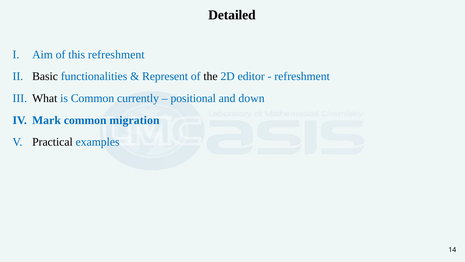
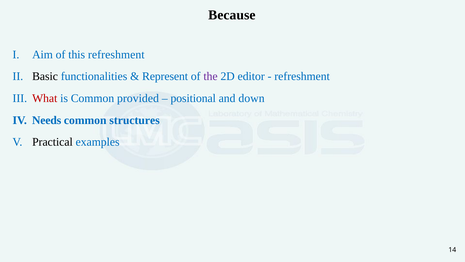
Detailed: Detailed -> Because
the colour: black -> purple
What colour: black -> red
currently: currently -> provided
Mark: Mark -> Needs
migration: migration -> structures
